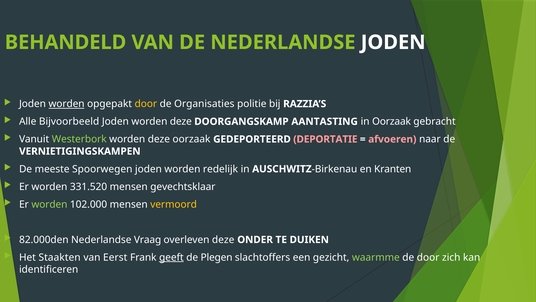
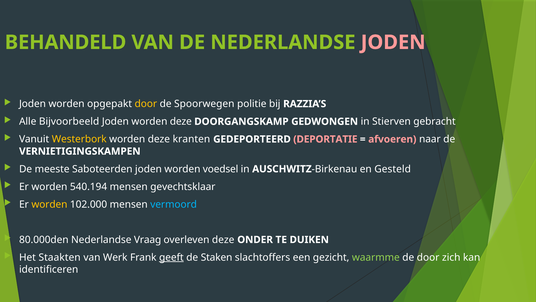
JODEN at (393, 42) colour: white -> pink
worden at (67, 104) underline: present -> none
Organisaties: Organisaties -> Spoorwegen
AANTASTING: AANTASTING -> GEDWONGEN
in Oorzaak: Oorzaak -> Stierven
Westerbork colour: light green -> yellow
deze oorzaak: oorzaak -> kranten
Spoorwegen: Spoorwegen -> Saboteerden
redelijk: redelijk -> voedsel
Kranten: Kranten -> Gesteld
331.520: 331.520 -> 540.194
worden at (49, 204) colour: light green -> yellow
vermoord colour: yellow -> light blue
82.000den: 82.000den -> 80.000den
Eerst: Eerst -> Werk
Plegen: Plegen -> Staken
